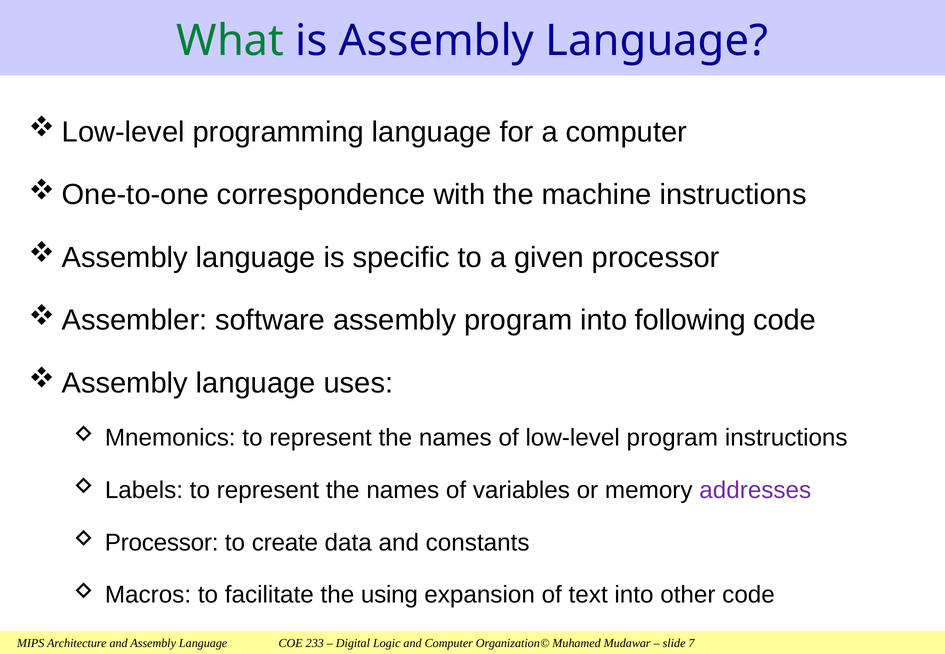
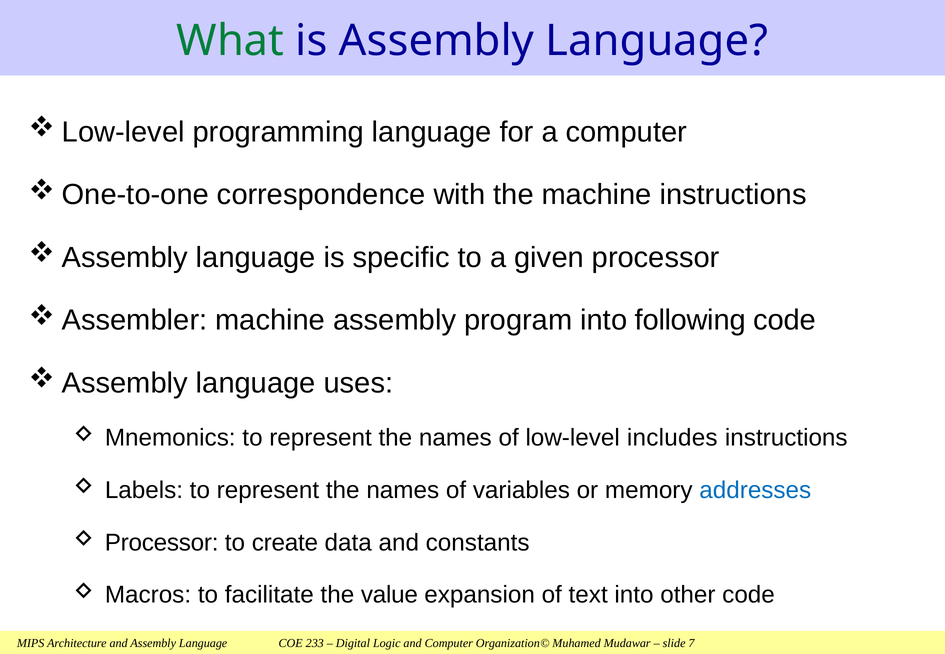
software at (270, 320): software -> machine
low-level program: program -> includes
addresses colour: purple -> blue
using: using -> value
